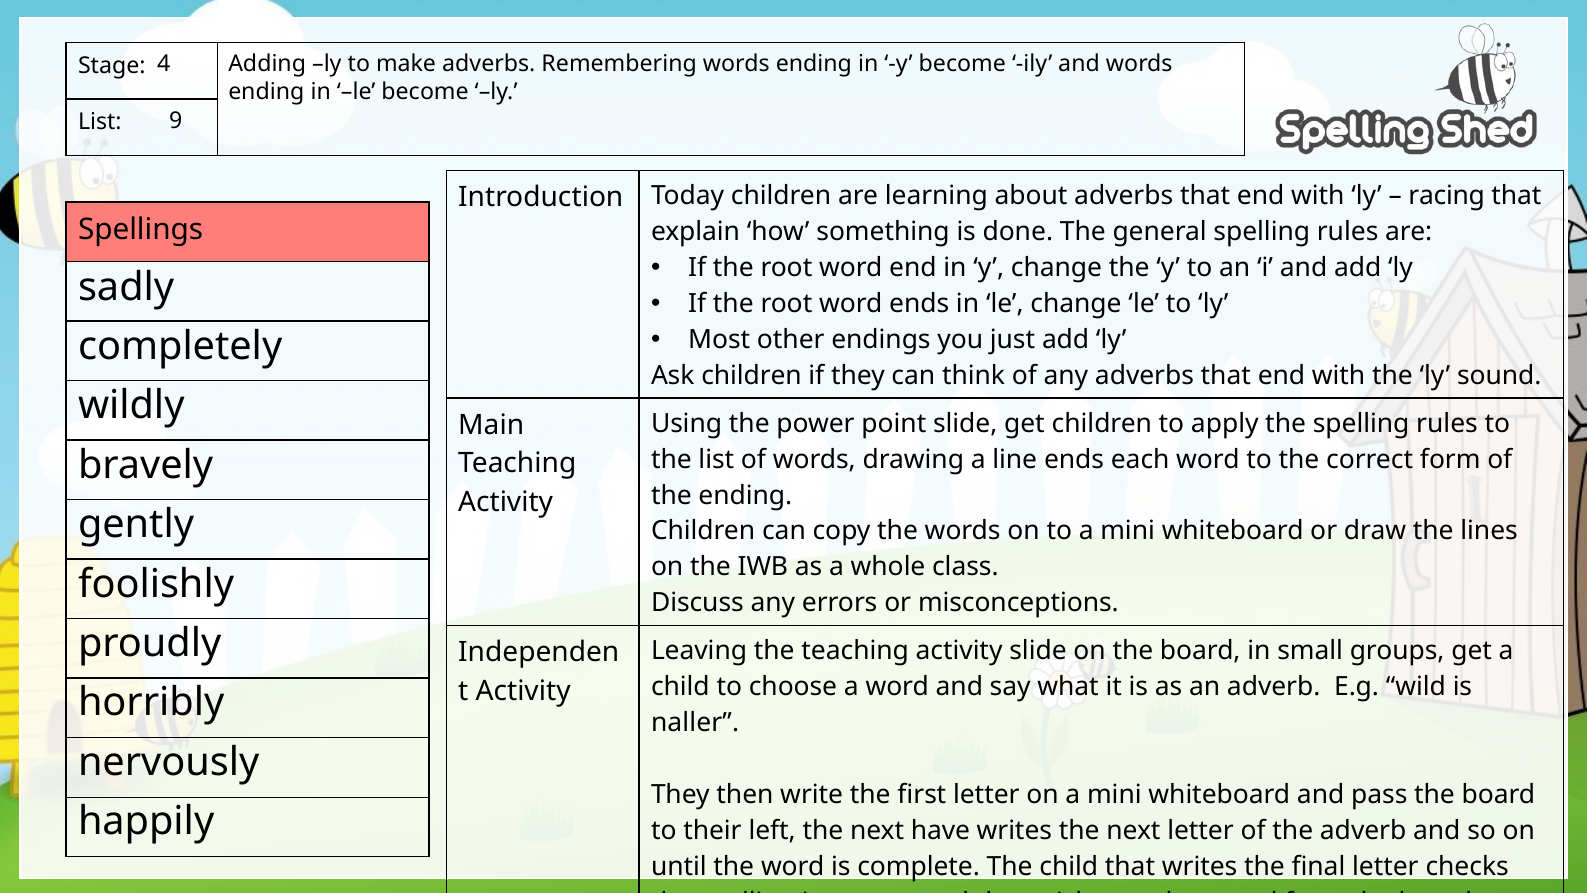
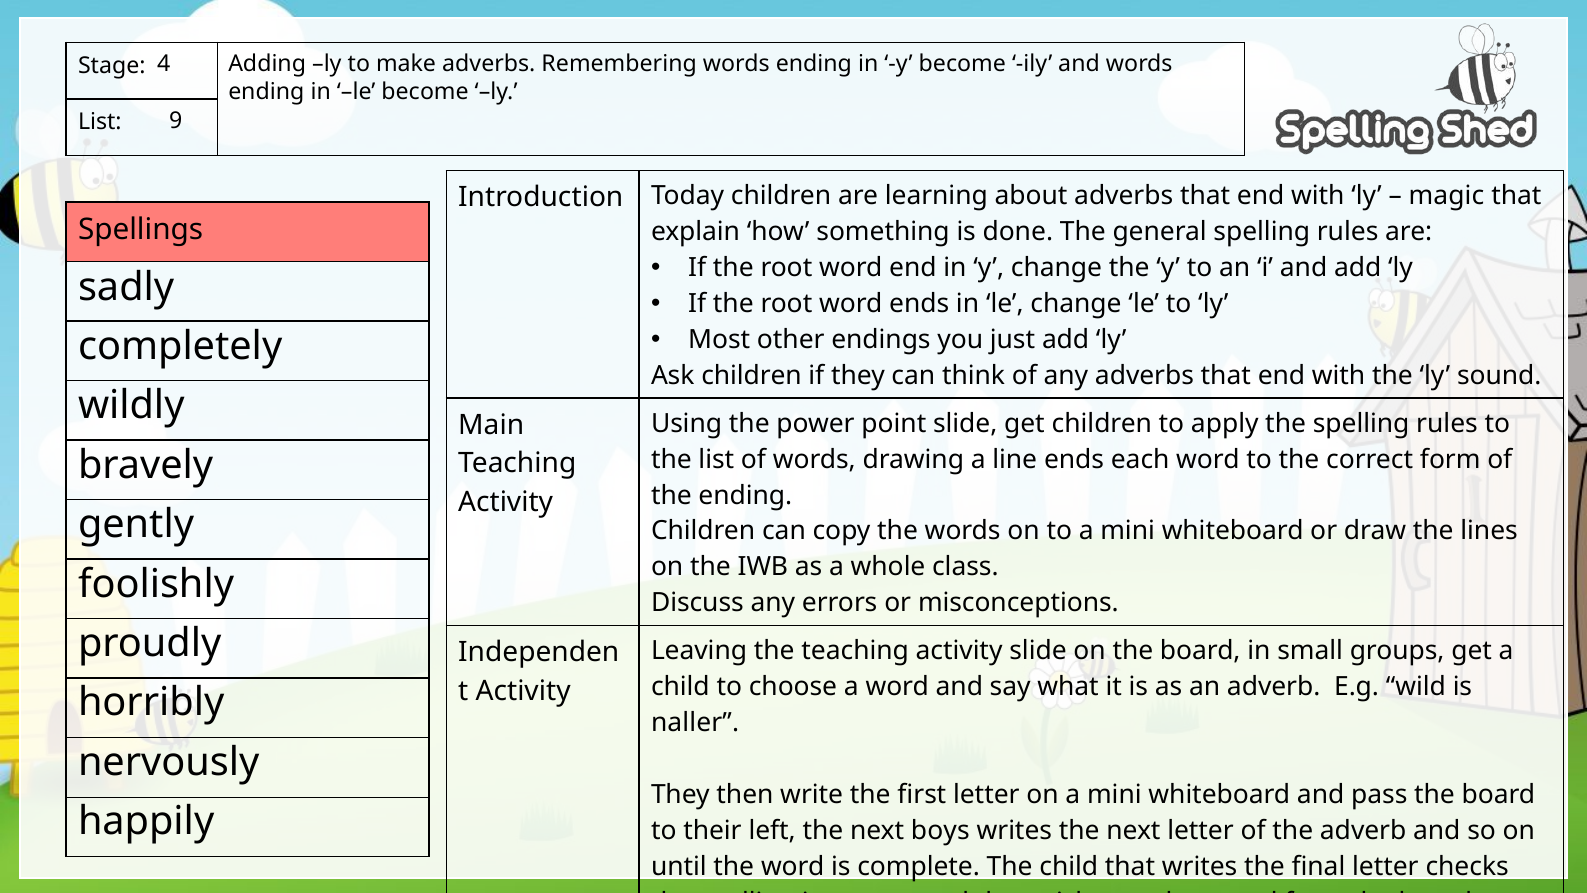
racing: racing -> magic
have: have -> boys
